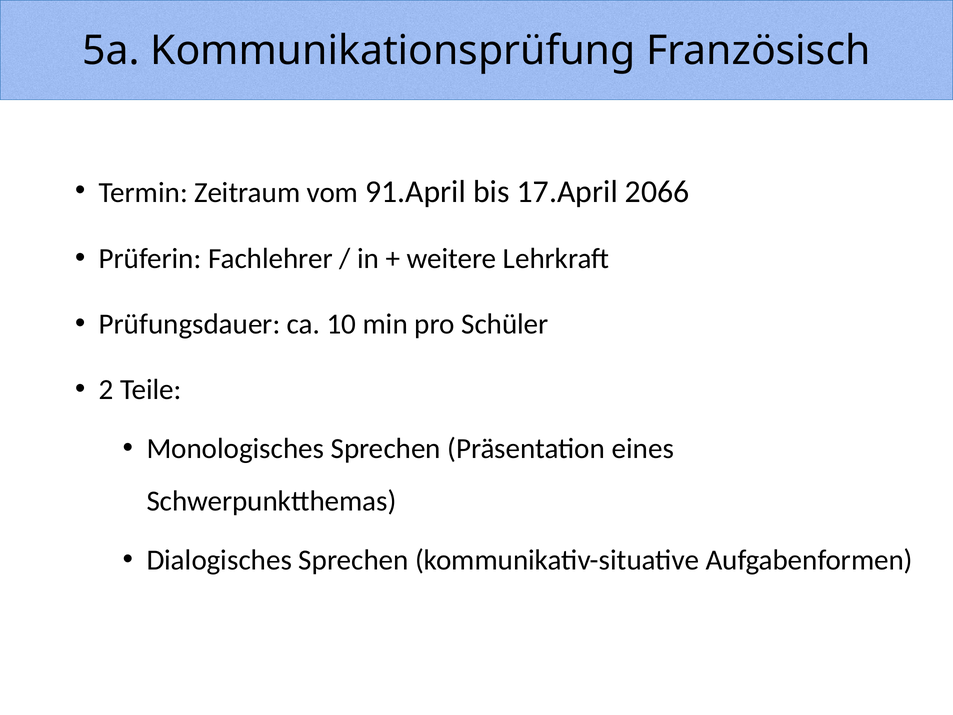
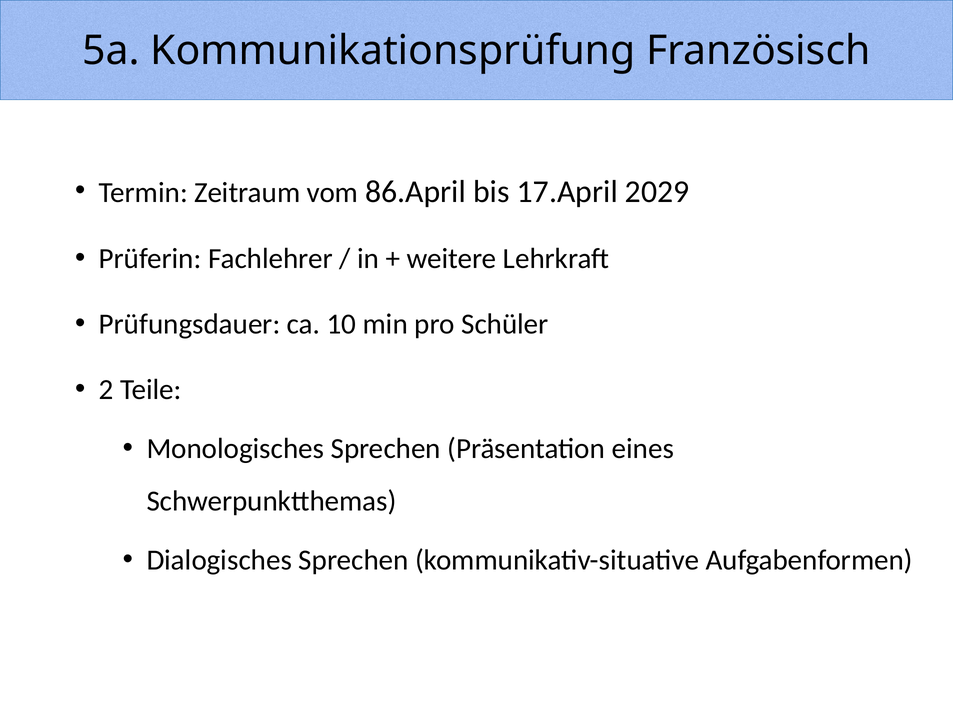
91.April: 91.April -> 86.April
2066: 2066 -> 2029
